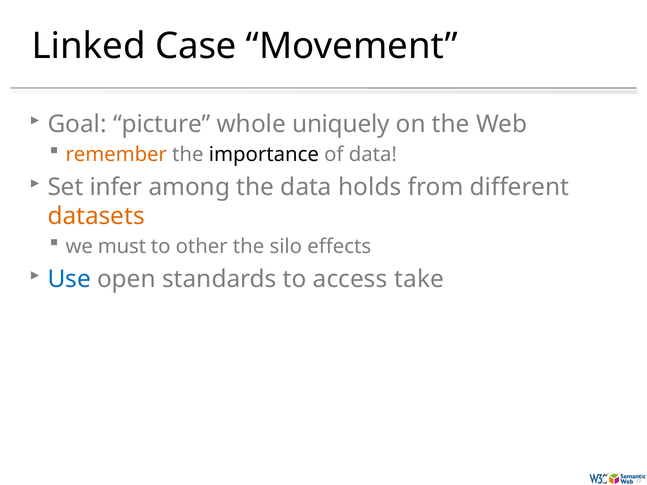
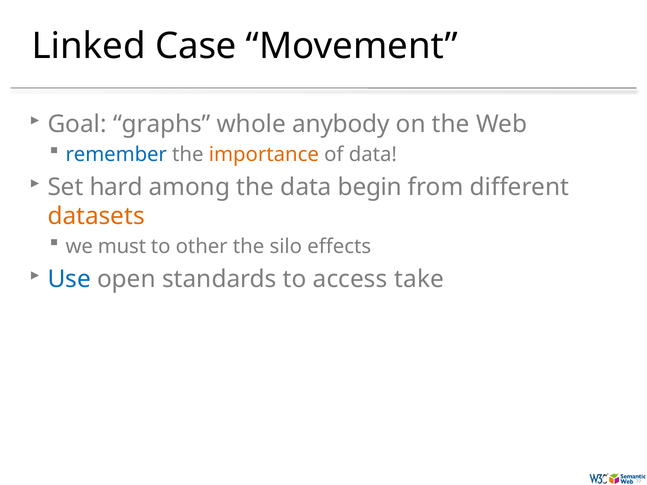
picture: picture -> graphs
uniquely: uniquely -> anybody
remember colour: orange -> blue
importance colour: black -> orange
infer: infer -> hard
holds: holds -> begin
